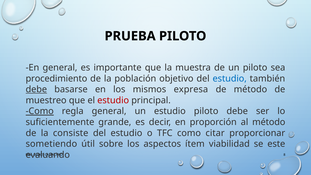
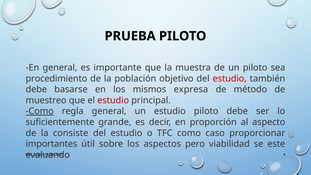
estudio at (230, 79) colour: blue -> red
debe at (36, 89) underline: present -> none
al método: método -> aspecto
citar: citar -> caso
sometiendo: sometiendo -> importantes
ítem: ítem -> pero
